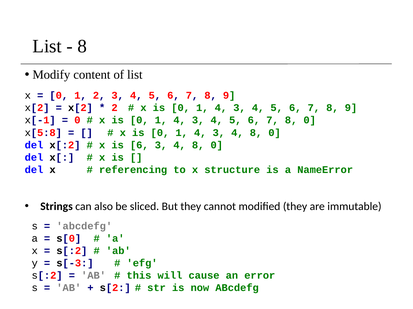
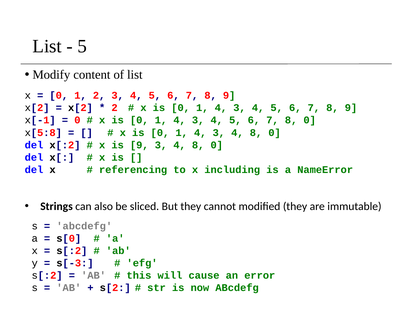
8 at (82, 46): 8 -> 5
is 6: 6 -> 9
structure: structure -> including
